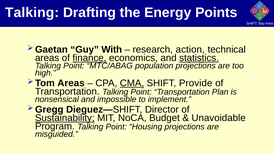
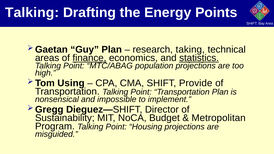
Guy With: With -> Plan
action: action -> taking
Areas at (71, 83): Areas -> Using
CMA underline: present -> none
Sustainability underline: present -> none
Unavoidable: Unavoidable -> Metropolitan
